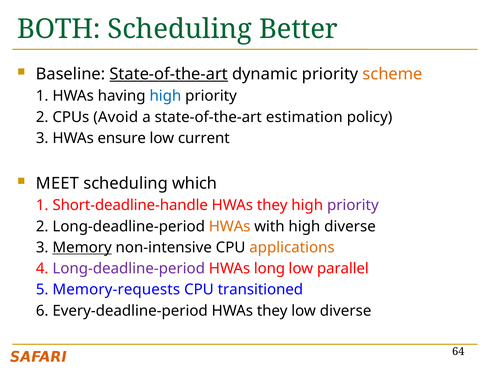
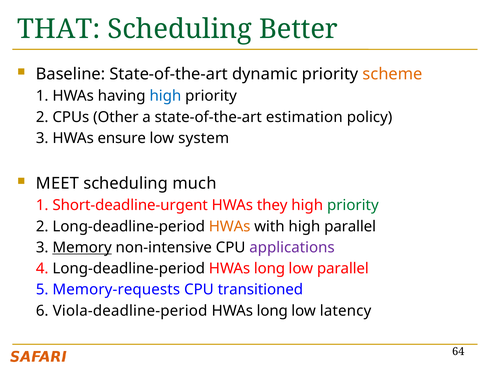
BOTH: BOTH -> THAT
State-of-the-art at (169, 74) underline: present -> none
Avoid: Avoid -> Other
current: current -> system
which: which -> much
Short-deadline-handle: Short-deadline-handle -> Short-deadline-urgent
priority at (353, 206) colour: purple -> green
high diverse: diverse -> parallel
applications colour: orange -> purple
Long-deadline-period at (129, 269) colour: purple -> black
Every-deadline-period: Every-deadline-period -> Viola-deadline-period
they at (272, 311): they -> long
low diverse: diverse -> latency
